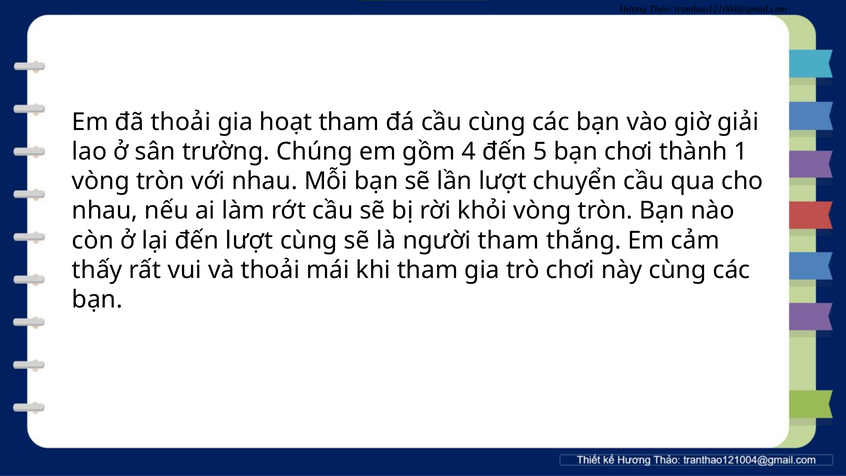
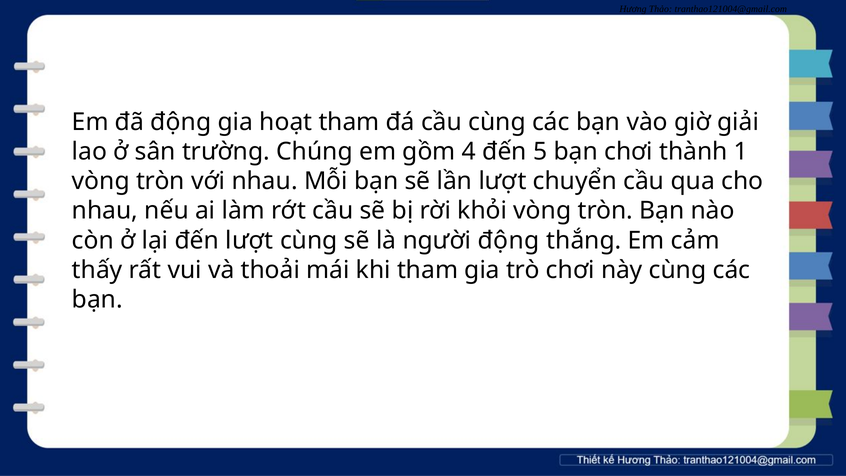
đã thoải: thoải -> động
người tham: tham -> động
